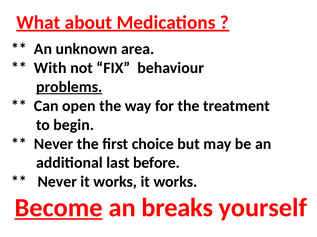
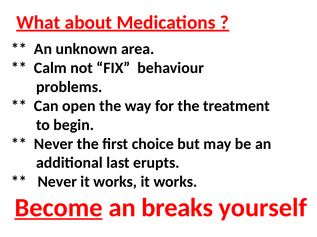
With: With -> Calm
problems underline: present -> none
before: before -> erupts
